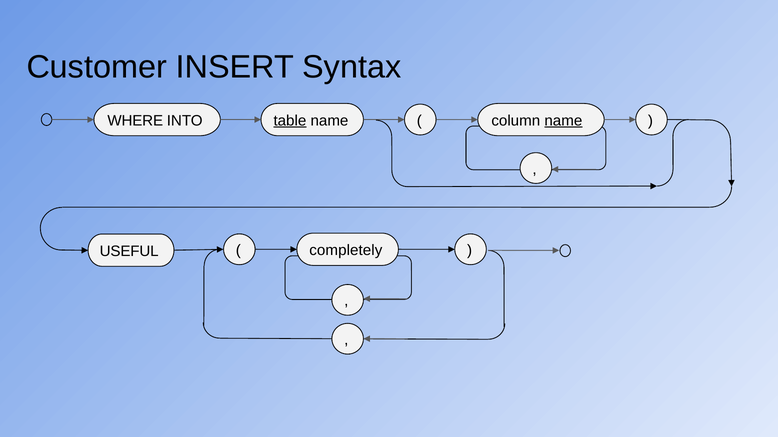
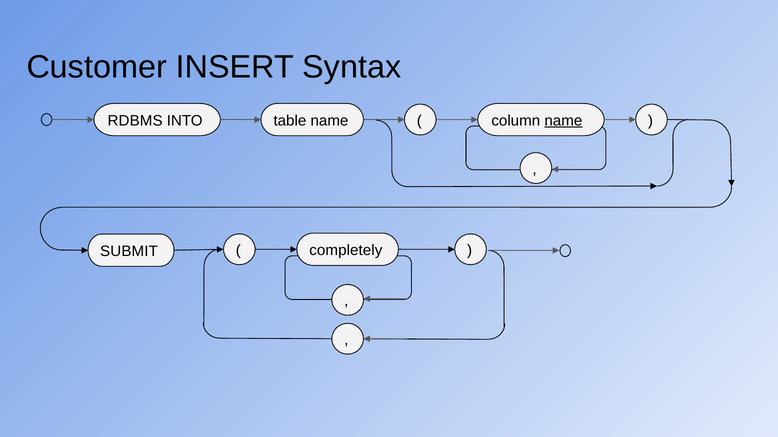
WHERE: WHERE -> RDBMS
table underline: present -> none
USEFUL: USEFUL -> SUBMIT
